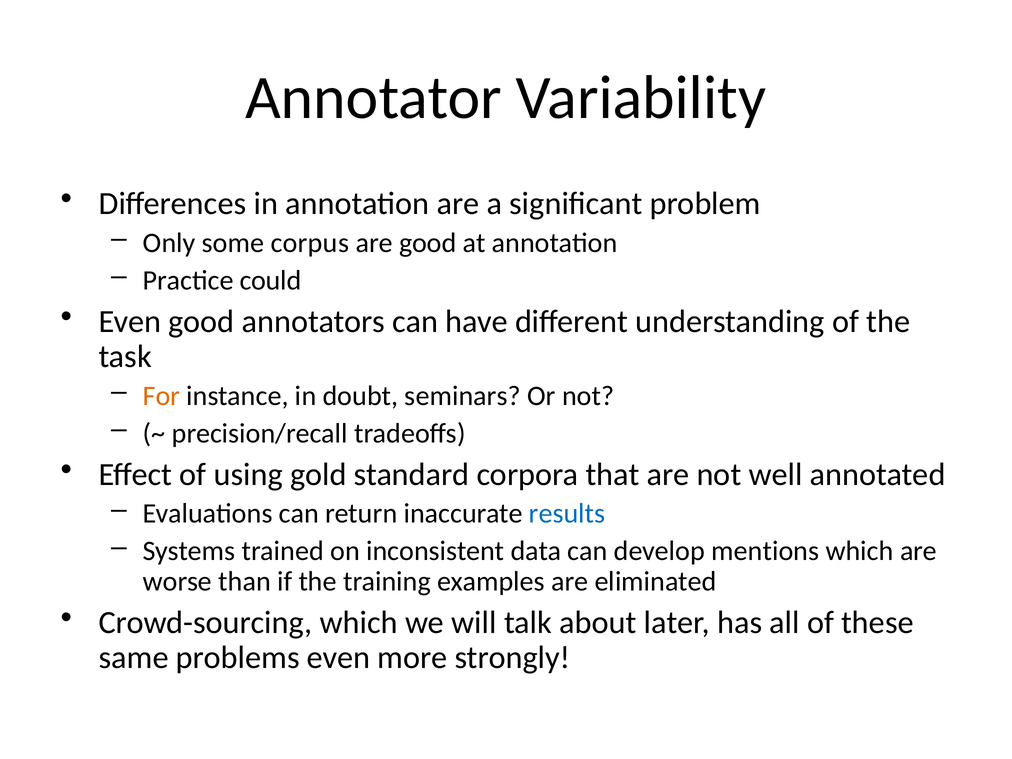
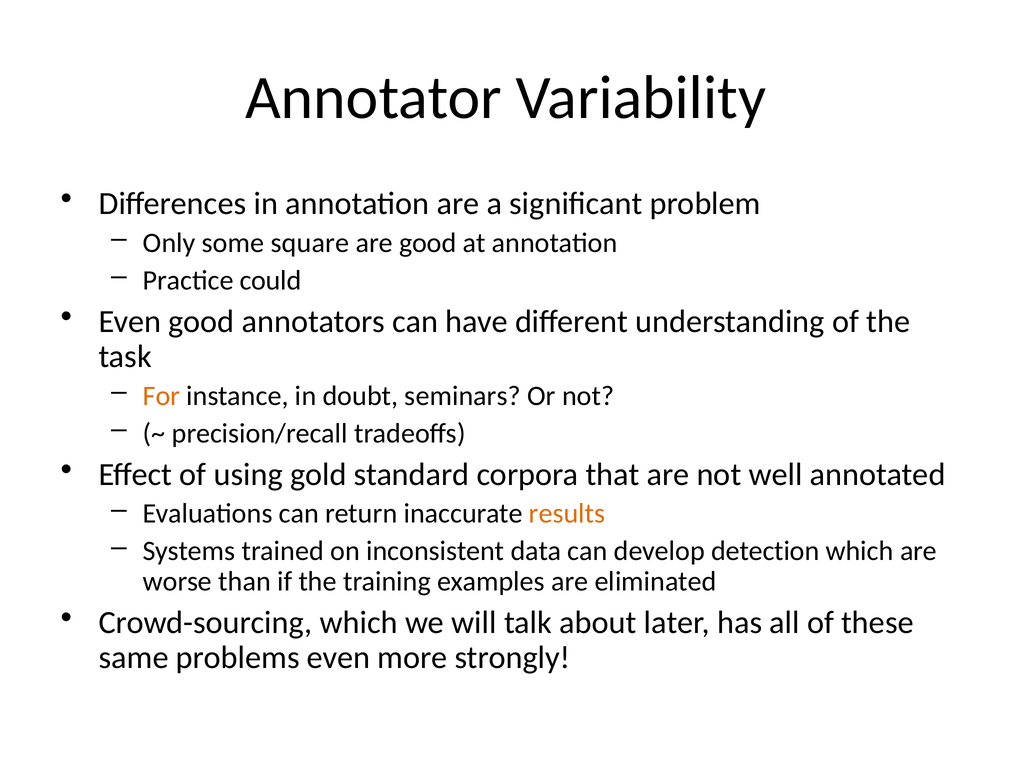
corpus: corpus -> square
results colour: blue -> orange
mentions: mentions -> detection
